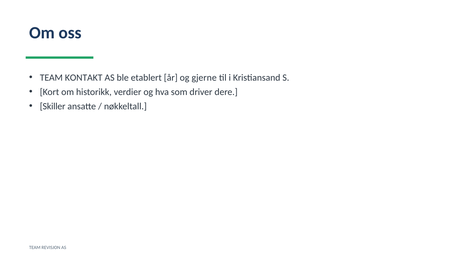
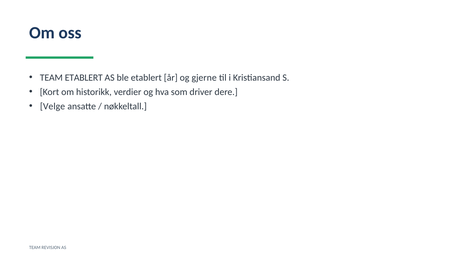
TEAM KONTAKT: KONTAKT -> ETABLERT
Skiller: Skiller -> Velge
